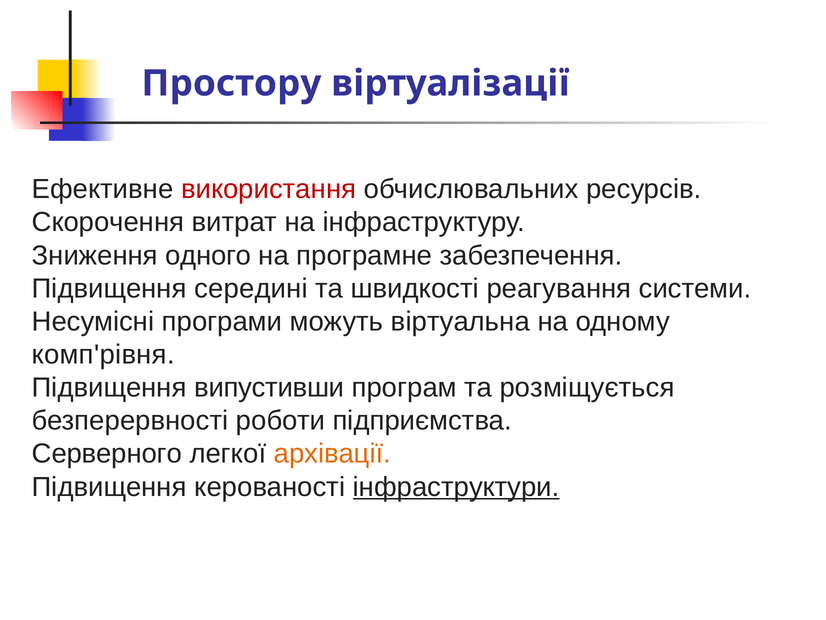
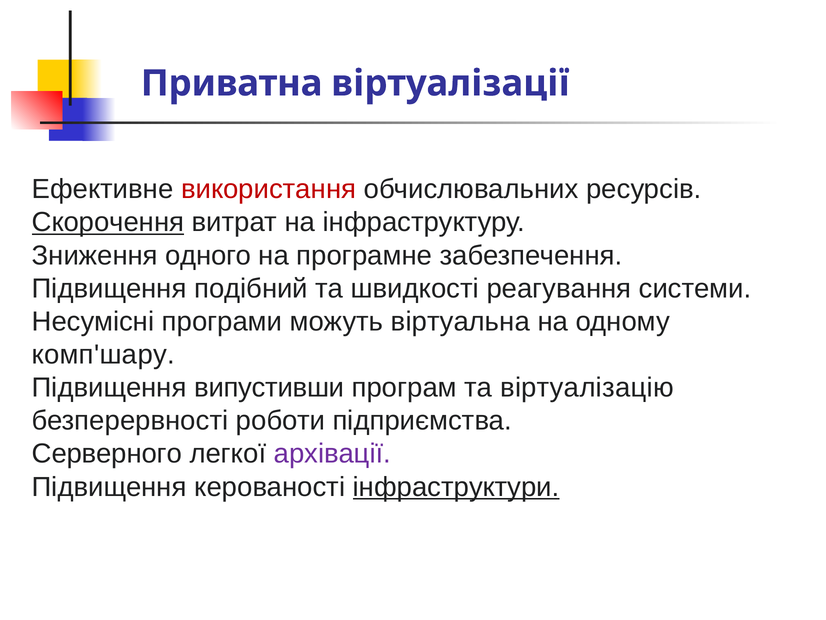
Простору: Простору -> Приватна
Скорочення underline: none -> present
середині: середині -> подібний
комп'рівня: комп'рівня -> комп'шару
розміщується: розміщується -> віртуалізацію
архівації colour: orange -> purple
